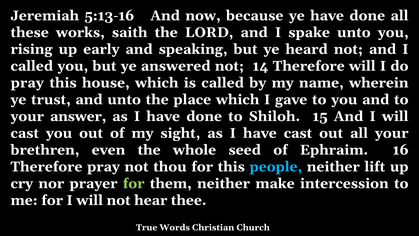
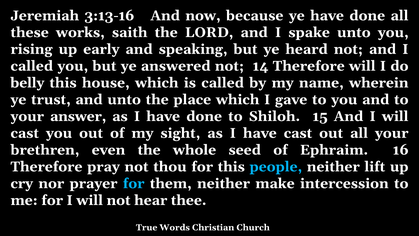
5:13-16: 5:13-16 -> 3:13-16
pray at (27, 83): pray -> belly
for at (134, 183) colour: light green -> light blue
